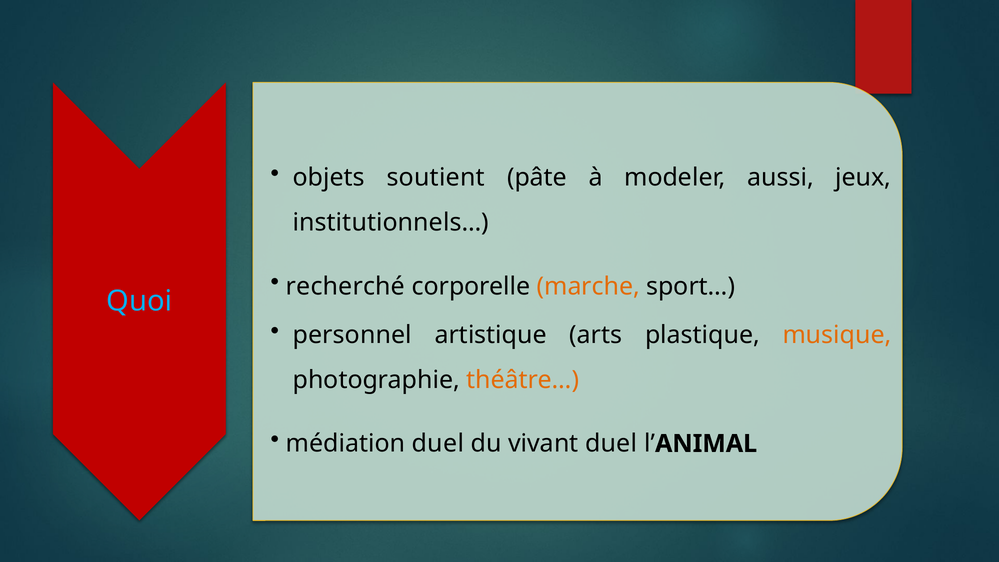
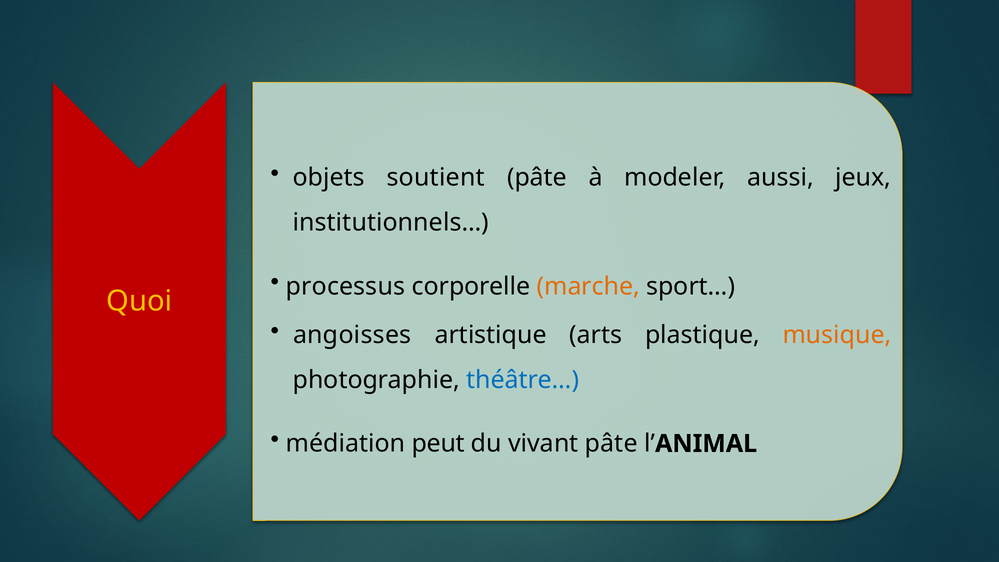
recherché: recherché -> processus
Quoi colour: light blue -> yellow
personnel: personnel -> angoisses
théâtre… colour: orange -> blue
médiation duel: duel -> peut
vivant duel: duel -> pâte
